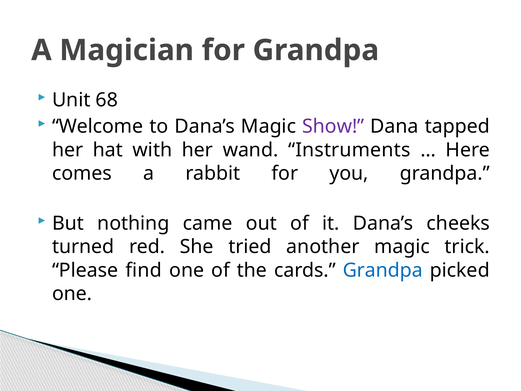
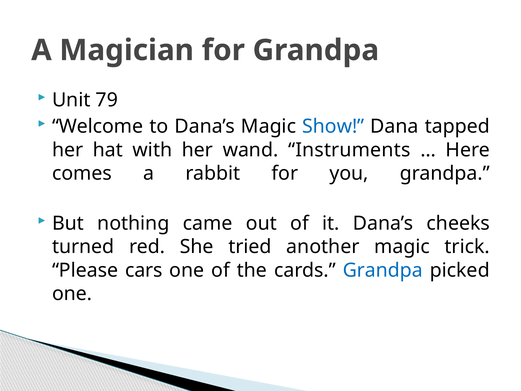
68: 68 -> 79
Show colour: purple -> blue
find: find -> cars
